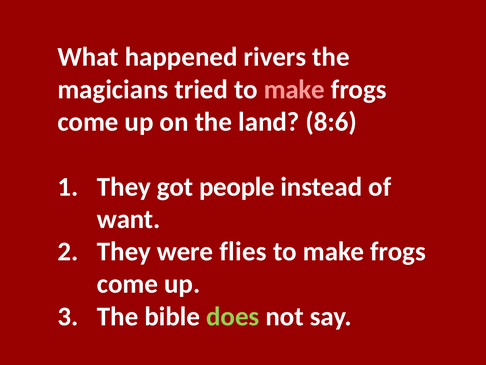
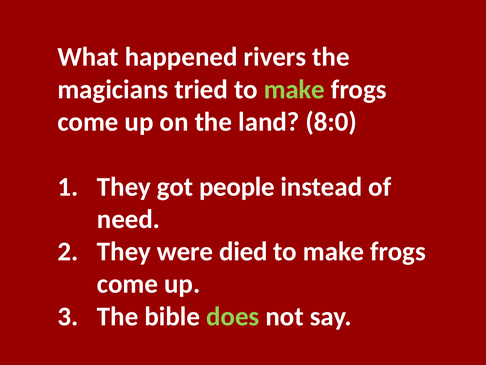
make at (294, 89) colour: pink -> light green
8:6: 8:6 -> 8:0
want: want -> need
flies: flies -> died
